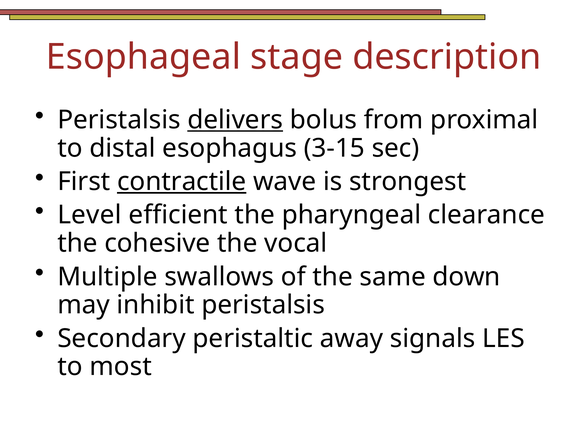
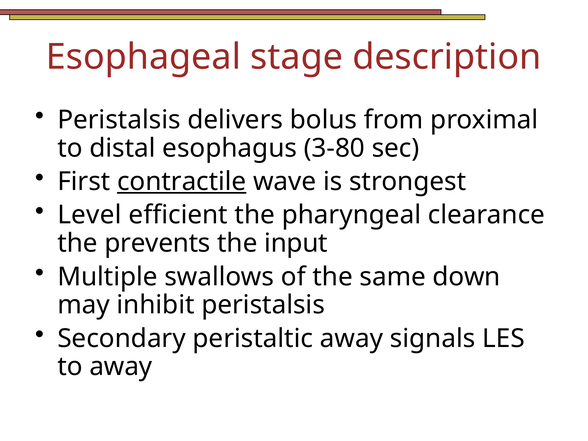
delivers underline: present -> none
3-15: 3-15 -> 3-80
cohesive: cohesive -> prevents
vocal: vocal -> input
to most: most -> away
